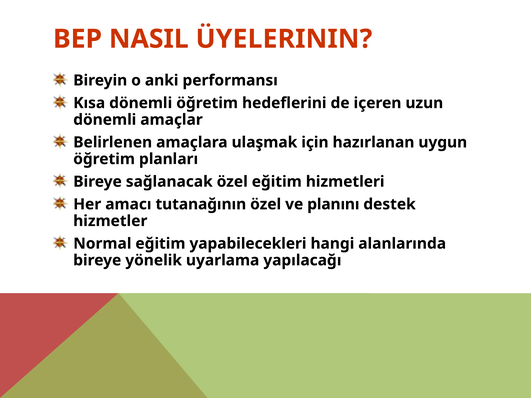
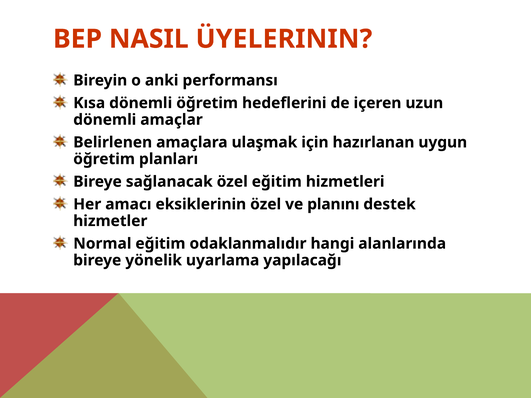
tutanağının: tutanağının -> eksiklerinin
yapabilecekleri: yapabilecekleri -> odaklanmalıdır
